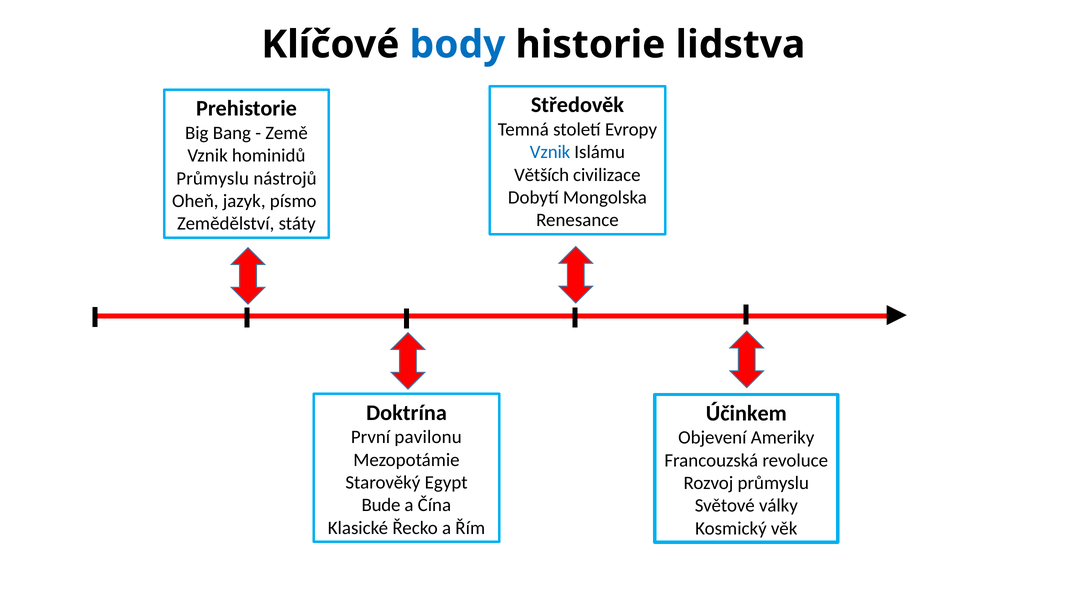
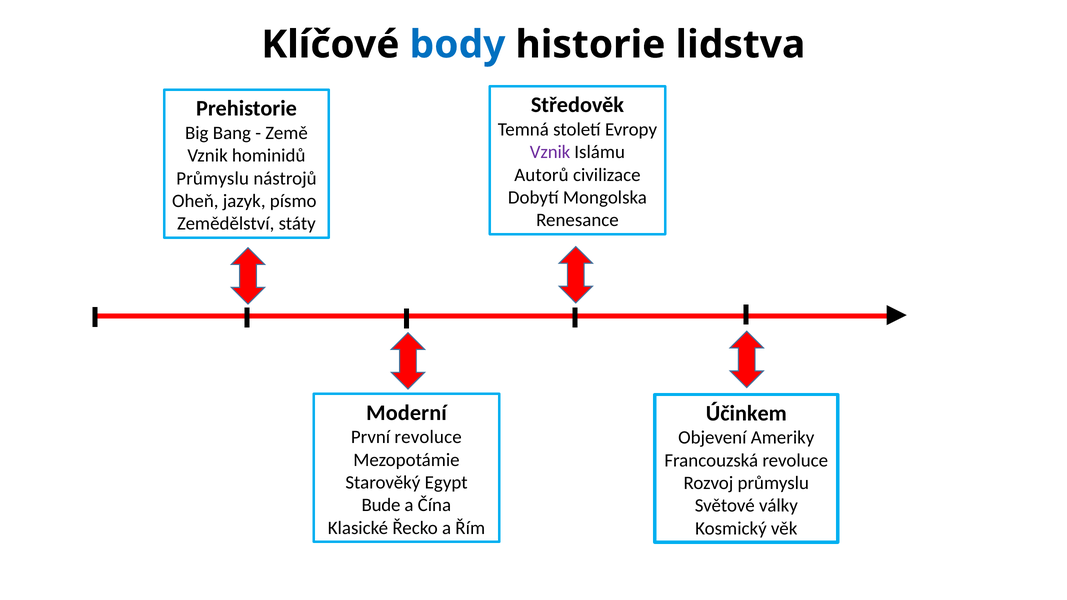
Vznik at (550, 152) colour: blue -> purple
Větších: Větších -> Autorů
Doktrína: Doktrína -> Moderní
První pavilonu: pavilonu -> revoluce
